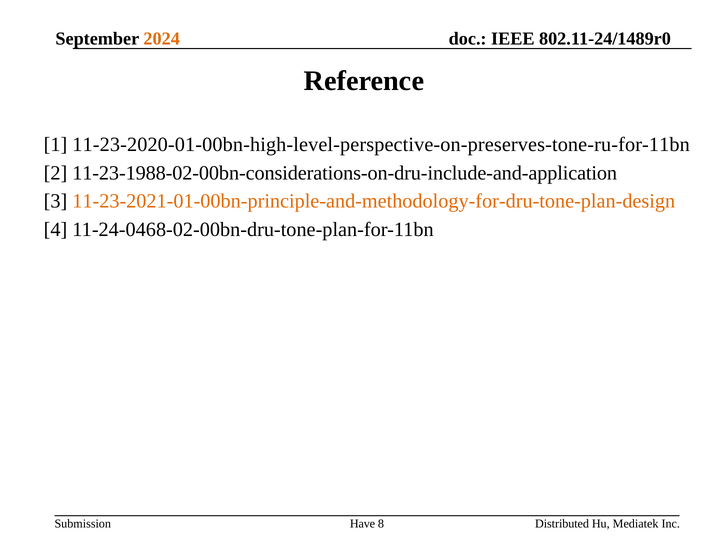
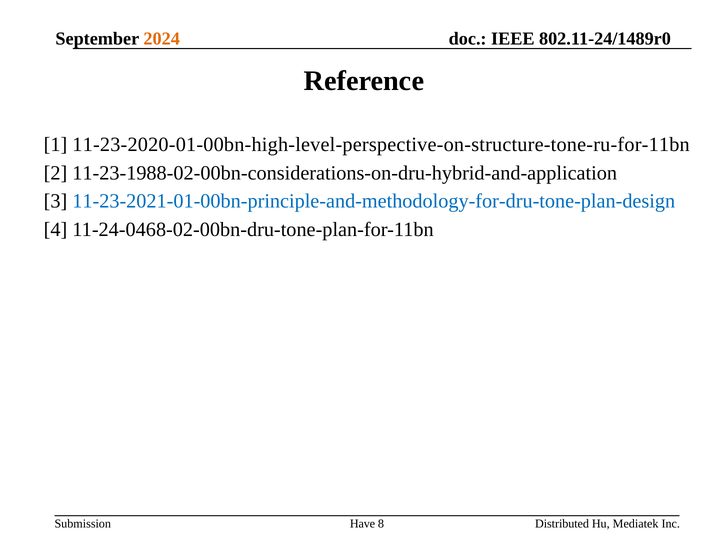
11-23-2020-01-00bn-high-level-perspective-on-preserves-tone-ru-for-11bn: 11-23-2020-01-00bn-high-level-perspective-on-preserves-tone-ru-for-11bn -> 11-23-2020-01-00bn-high-level-perspective-on-structure-tone-ru-for-11bn
11-23-1988-02-00bn-considerations-on-dru-include-and-application: 11-23-1988-02-00bn-considerations-on-dru-include-and-application -> 11-23-1988-02-00bn-considerations-on-dru-hybrid-and-application
11-23-2021-01-00bn-principle-and-methodology-for-dru-tone-plan-design colour: orange -> blue
